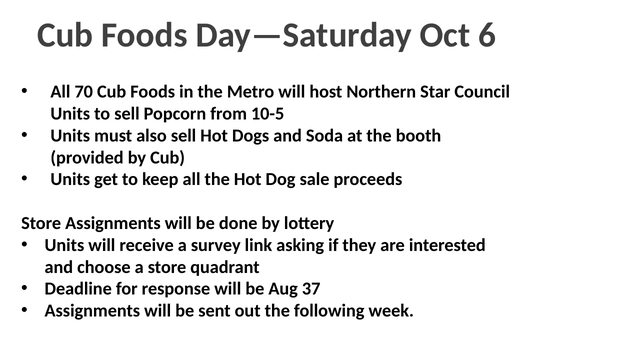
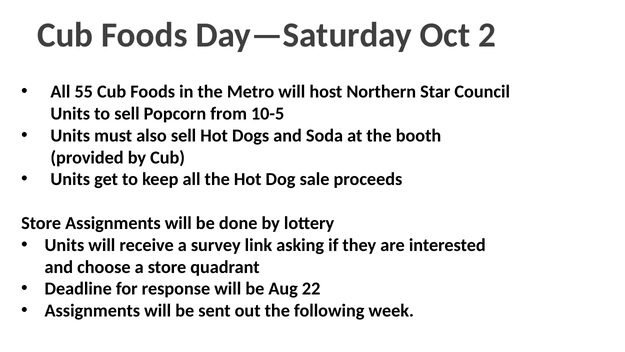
6: 6 -> 2
70: 70 -> 55
37: 37 -> 22
